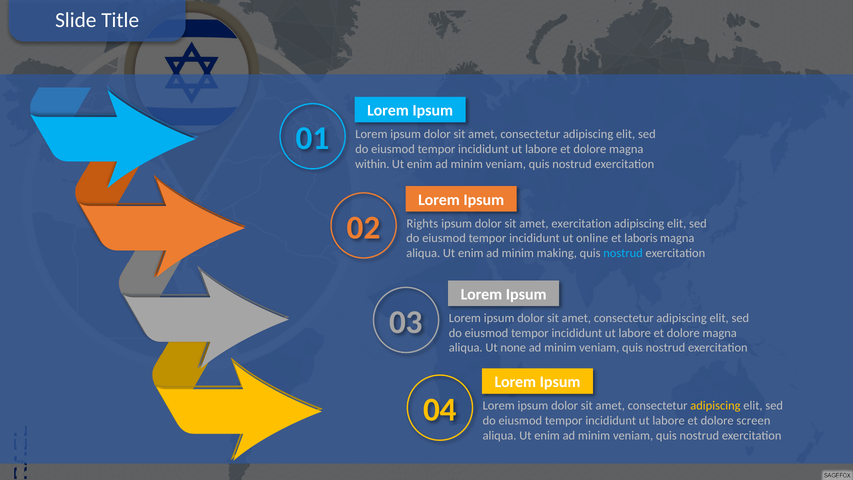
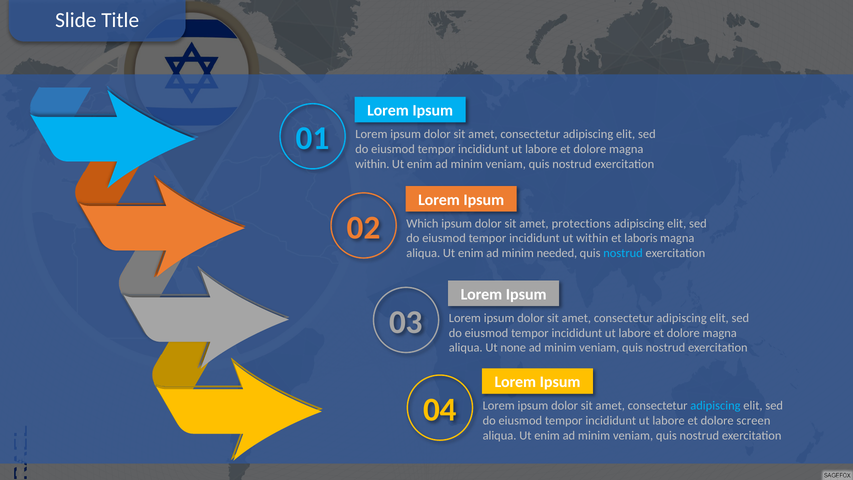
Rights: Rights -> Which
amet exercitation: exercitation -> protections
ut online: online -> within
making: making -> needed
adipiscing at (715, 406) colour: yellow -> light blue
